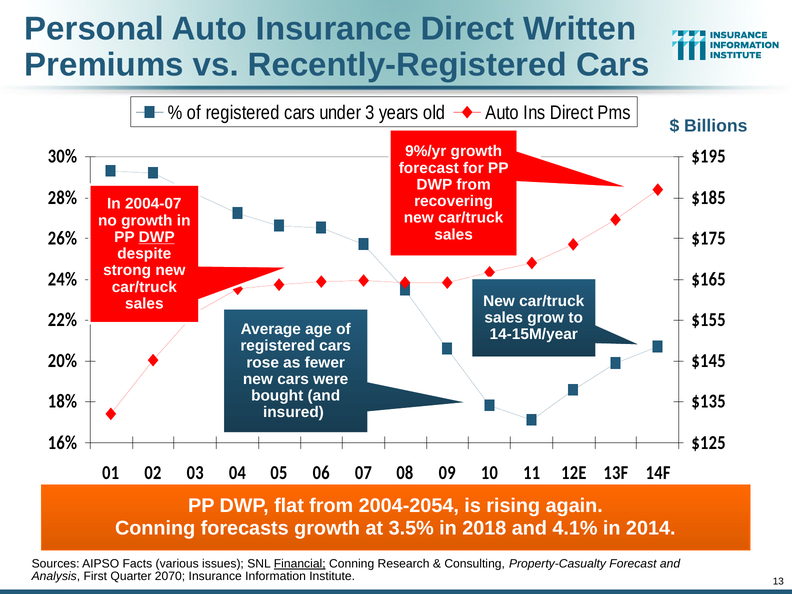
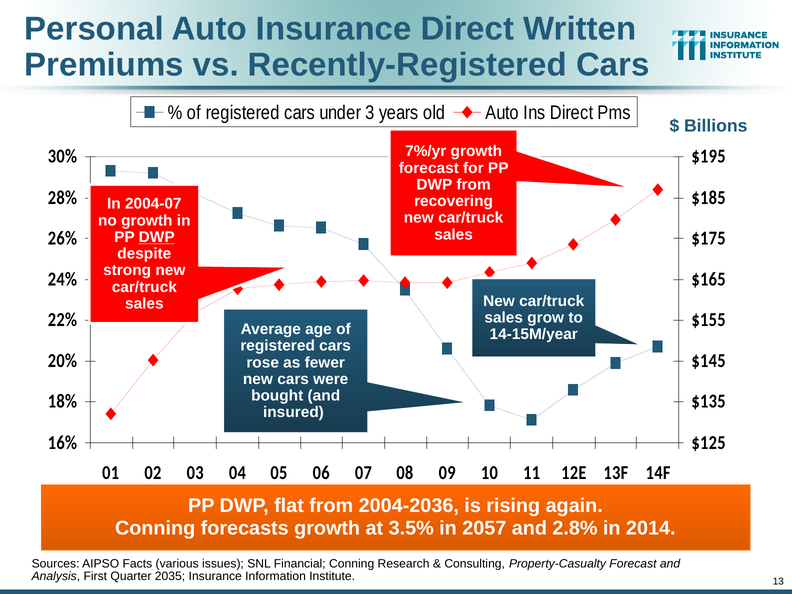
9%/yr: 9%/yr -> 7%/yr
2004-2054: 2004-2054 -> 2004-2036
2018: 2018 -> 2057
4.1%: 4.1% -> 2.8%
Financial underline: present -> none
2070: 2070 -> 2035
